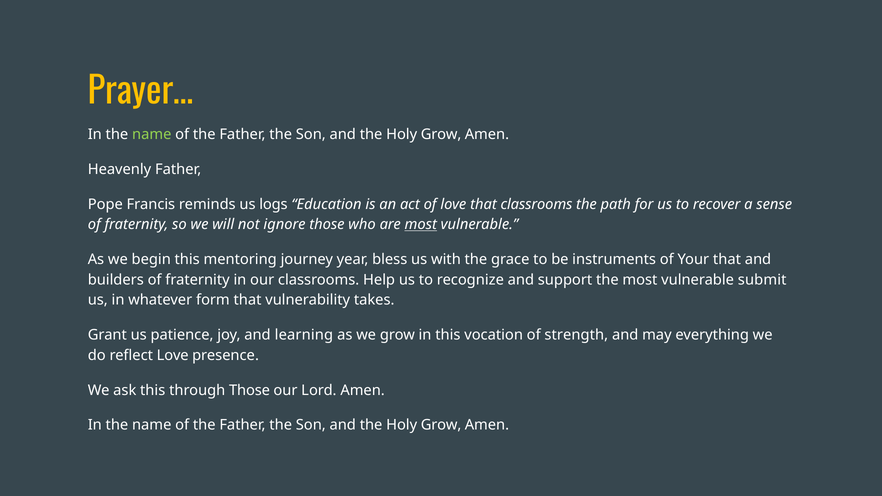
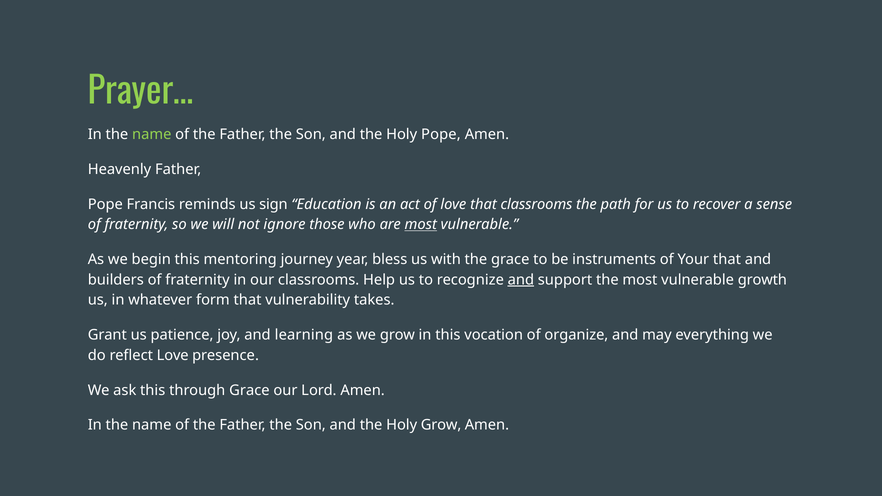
Prayer… colour: yellow -> light green
Grow at (441, 134): Grow -> Pope
logs: logs -> sign
and at (521, 280) underline: none -> present
submit: submit -> growth
strength: strength -> organize
through Those: Those -> Grace
